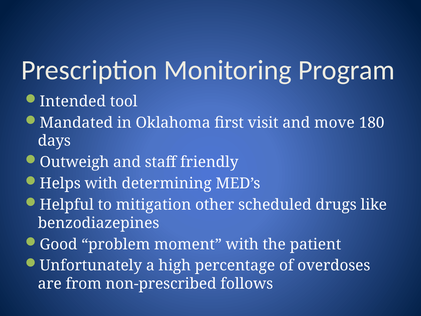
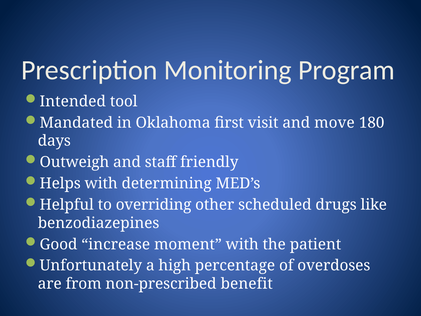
mitigation: mitigation -> overriding
problem: problem -> increase
follows: follows -> benefit
